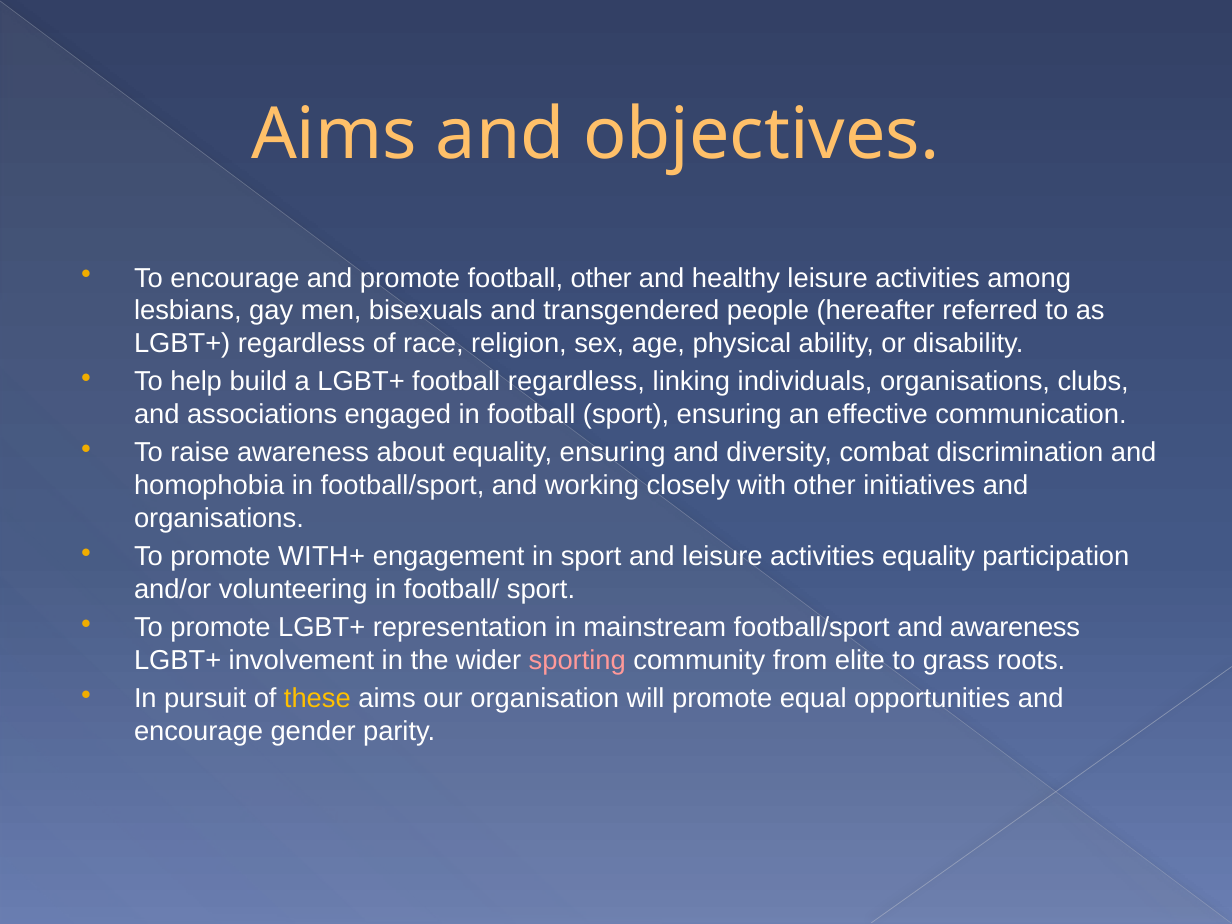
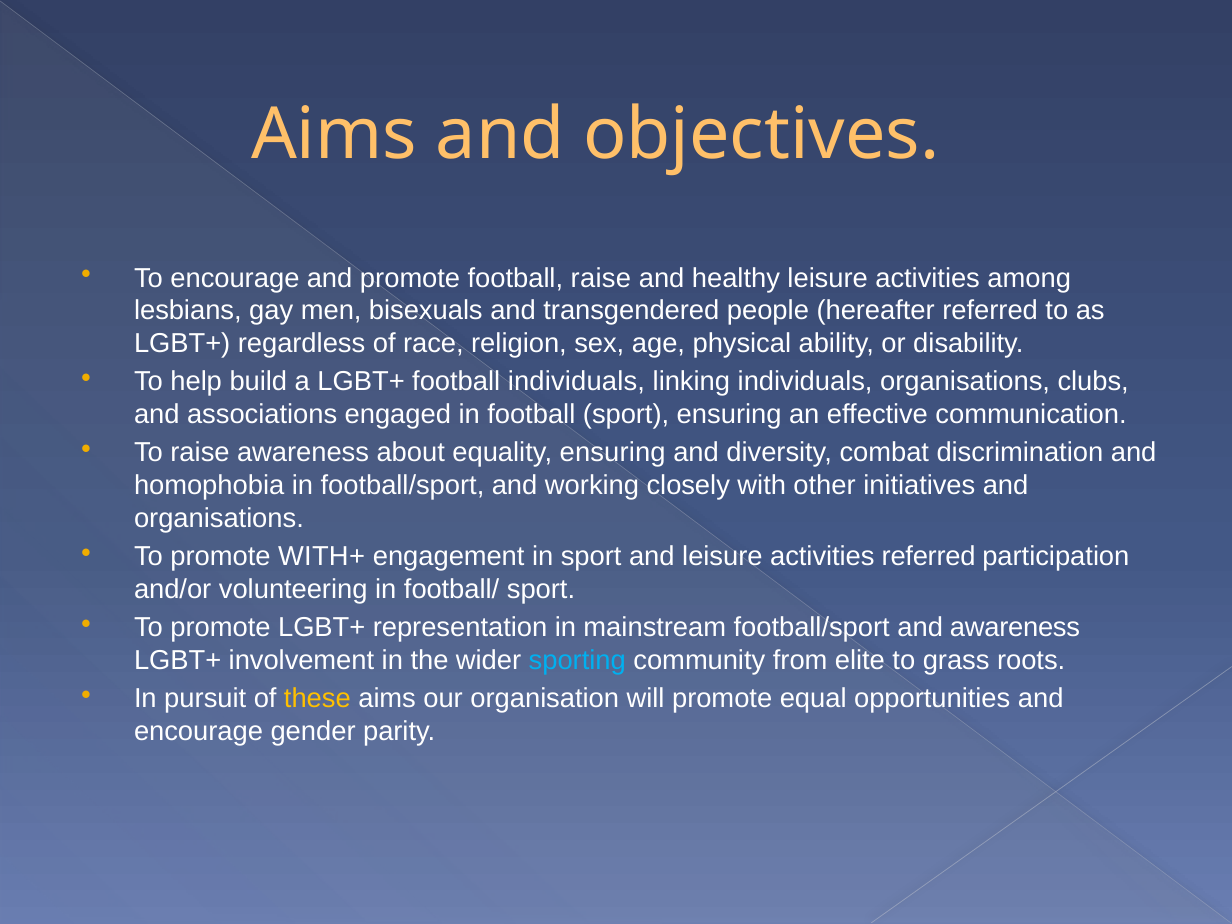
football other: other -> raise
football regardless: regardless -> individuals
activities equality: equality -> referred
sporting colour: pink -> light blue
